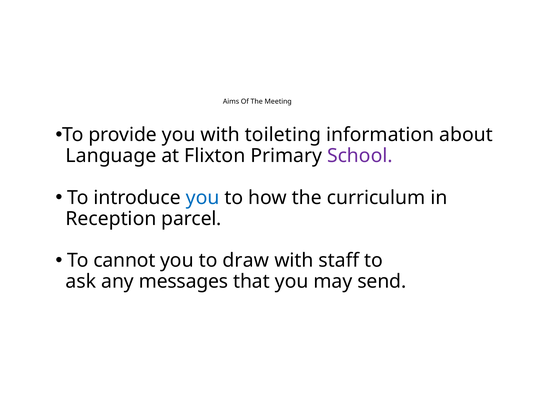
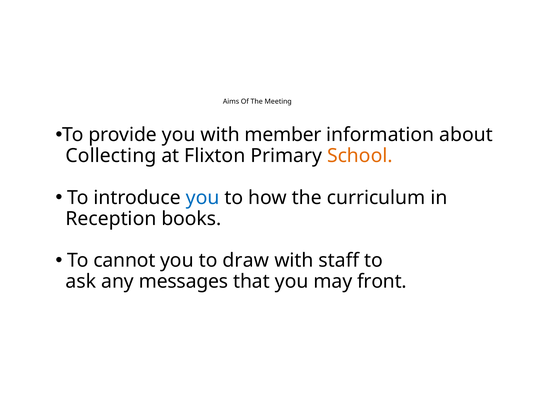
toileting: toileting -> member
Language: Language -> Collecting
School colour: purple -> orange
parcel: parcel -> books
send: send -> front
